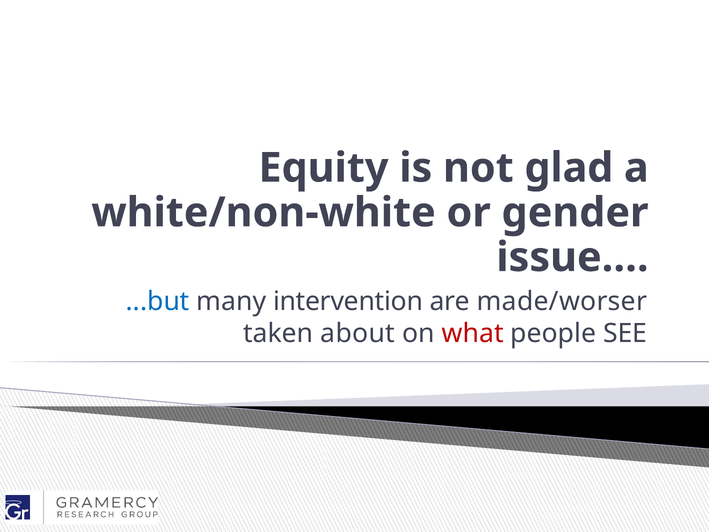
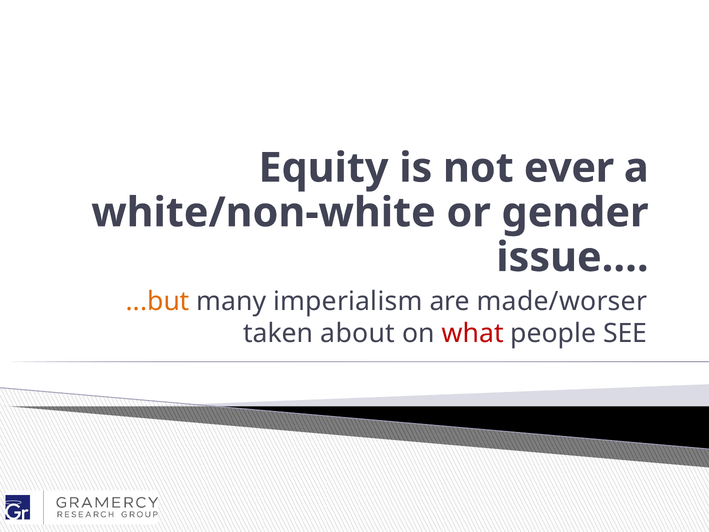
glad: glad -> ever
...but colour: blue -> orange
intervention: intervention -> imperialism
